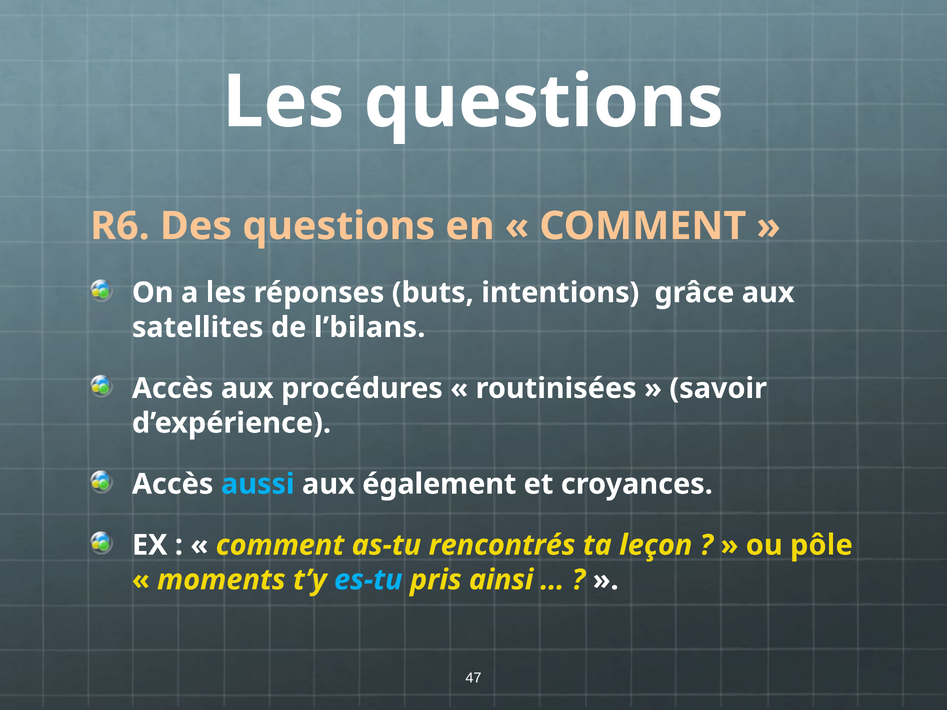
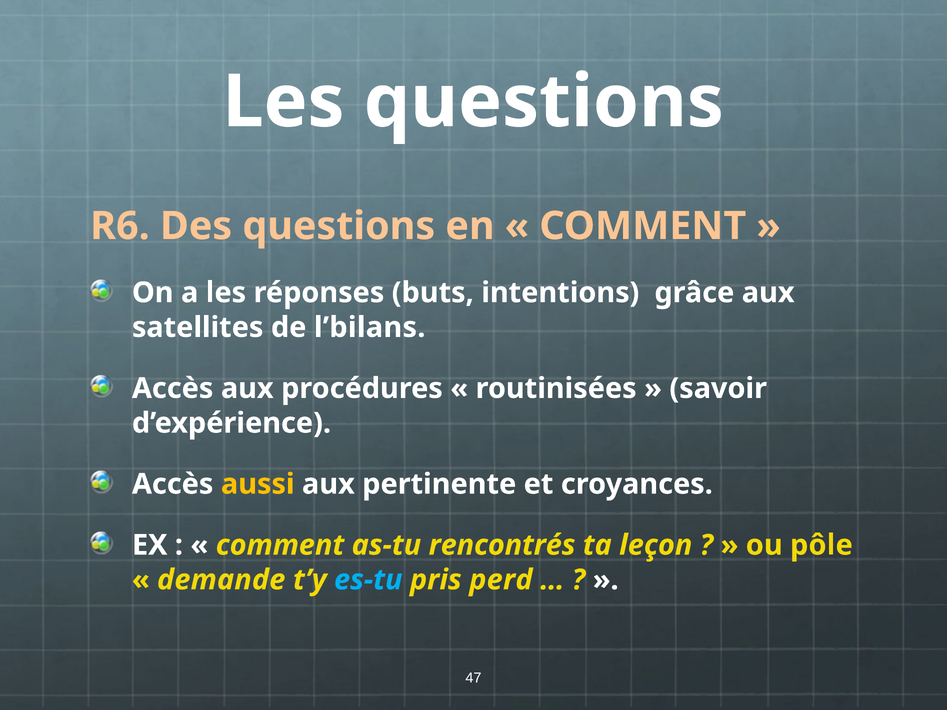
aussi colour: light blue -> yellow
également: également -> pertinente
moments: moments -> demande
ainsi: ainsi -> perd
